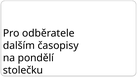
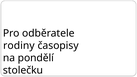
dalším: dalším -> rodiny
